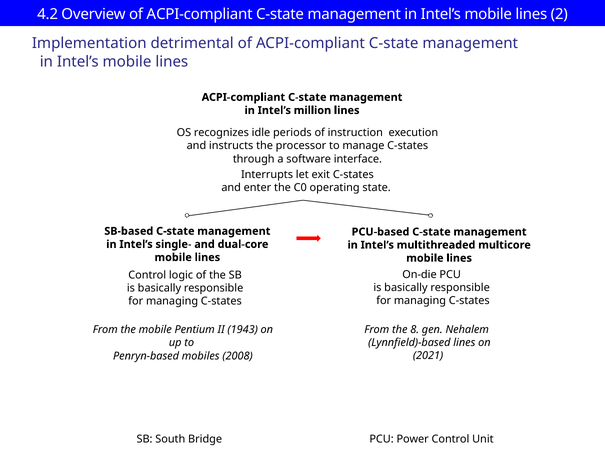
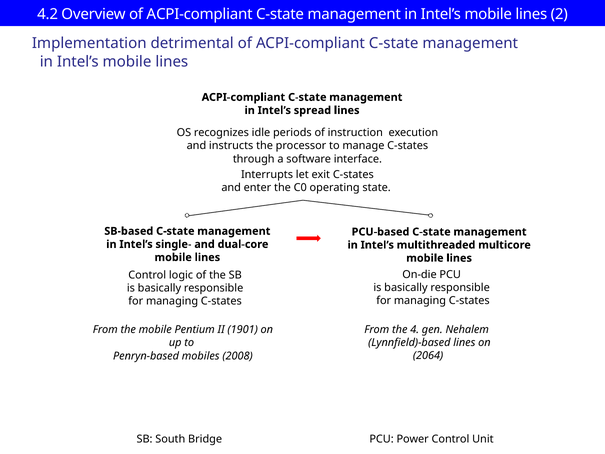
million: million -> spread
8: 8 -> 4
1943: 1943 -> 1901
2021: 2021 -> 2064
